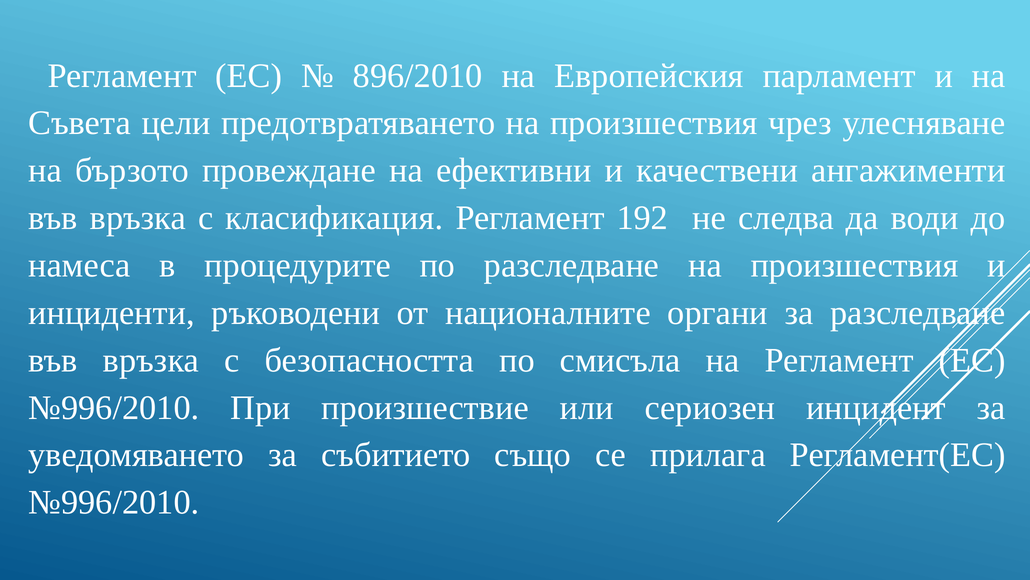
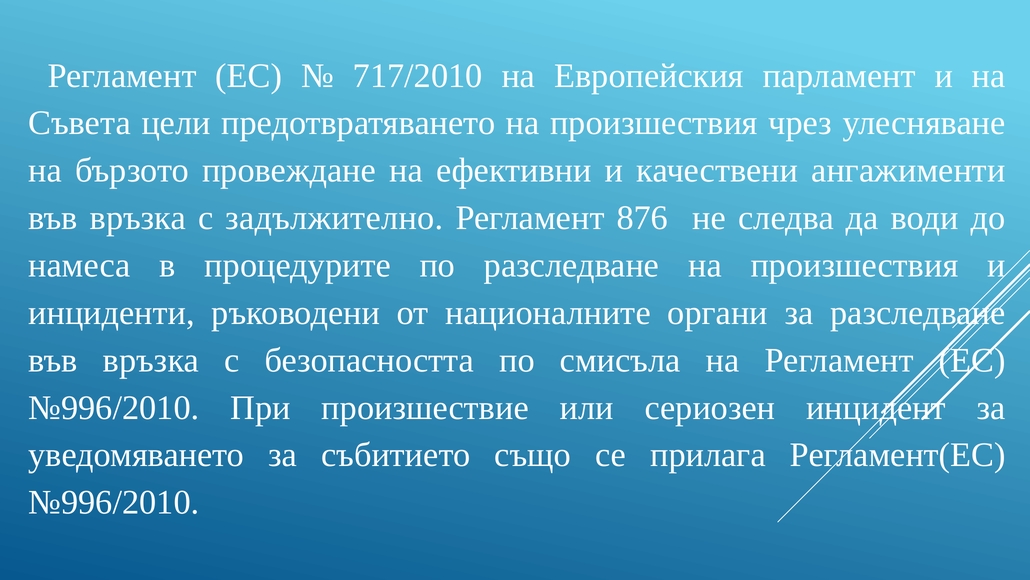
896/2010: 896/2010 -> 717/2010
класификация: класификация -> задължително
192: 192 -> 876
